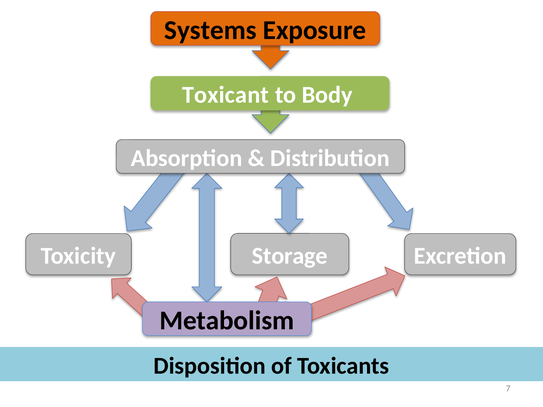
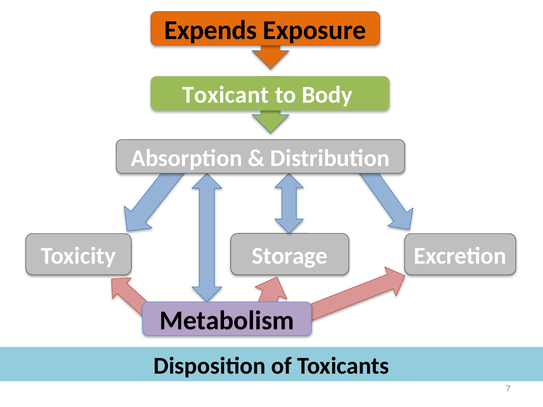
Systems: Systems -> Expends
